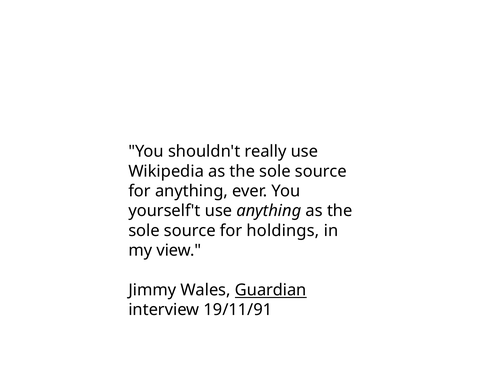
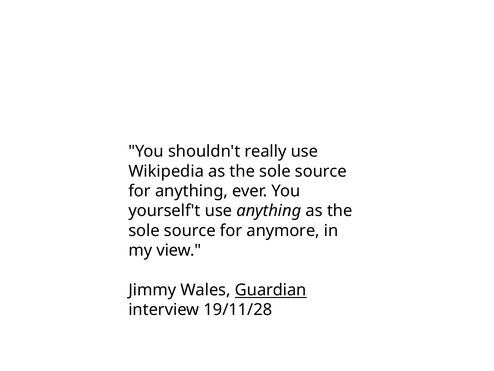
holdings: holdings -> anymore
19/11/91: 19/11/91 -> 19/11/28
